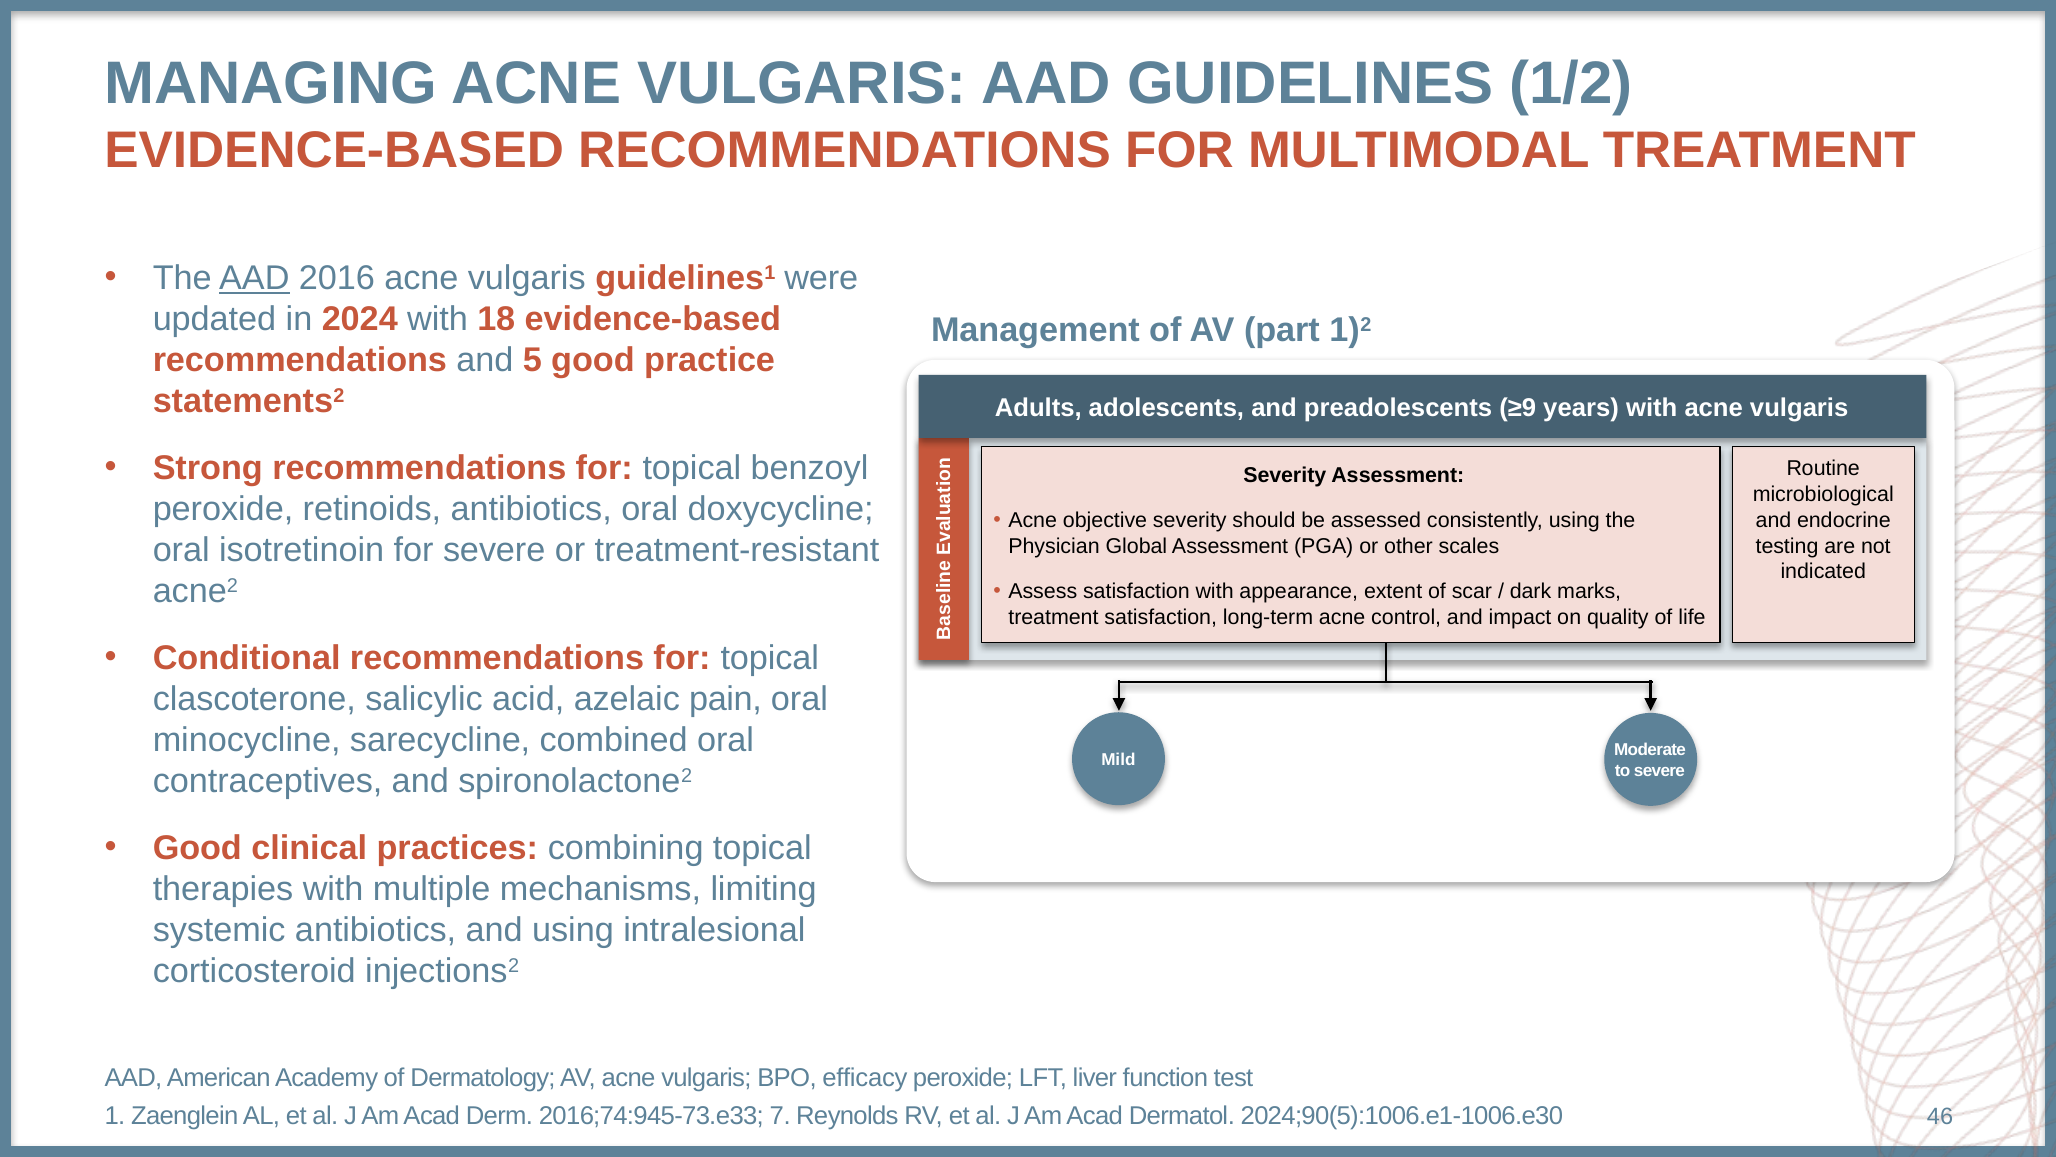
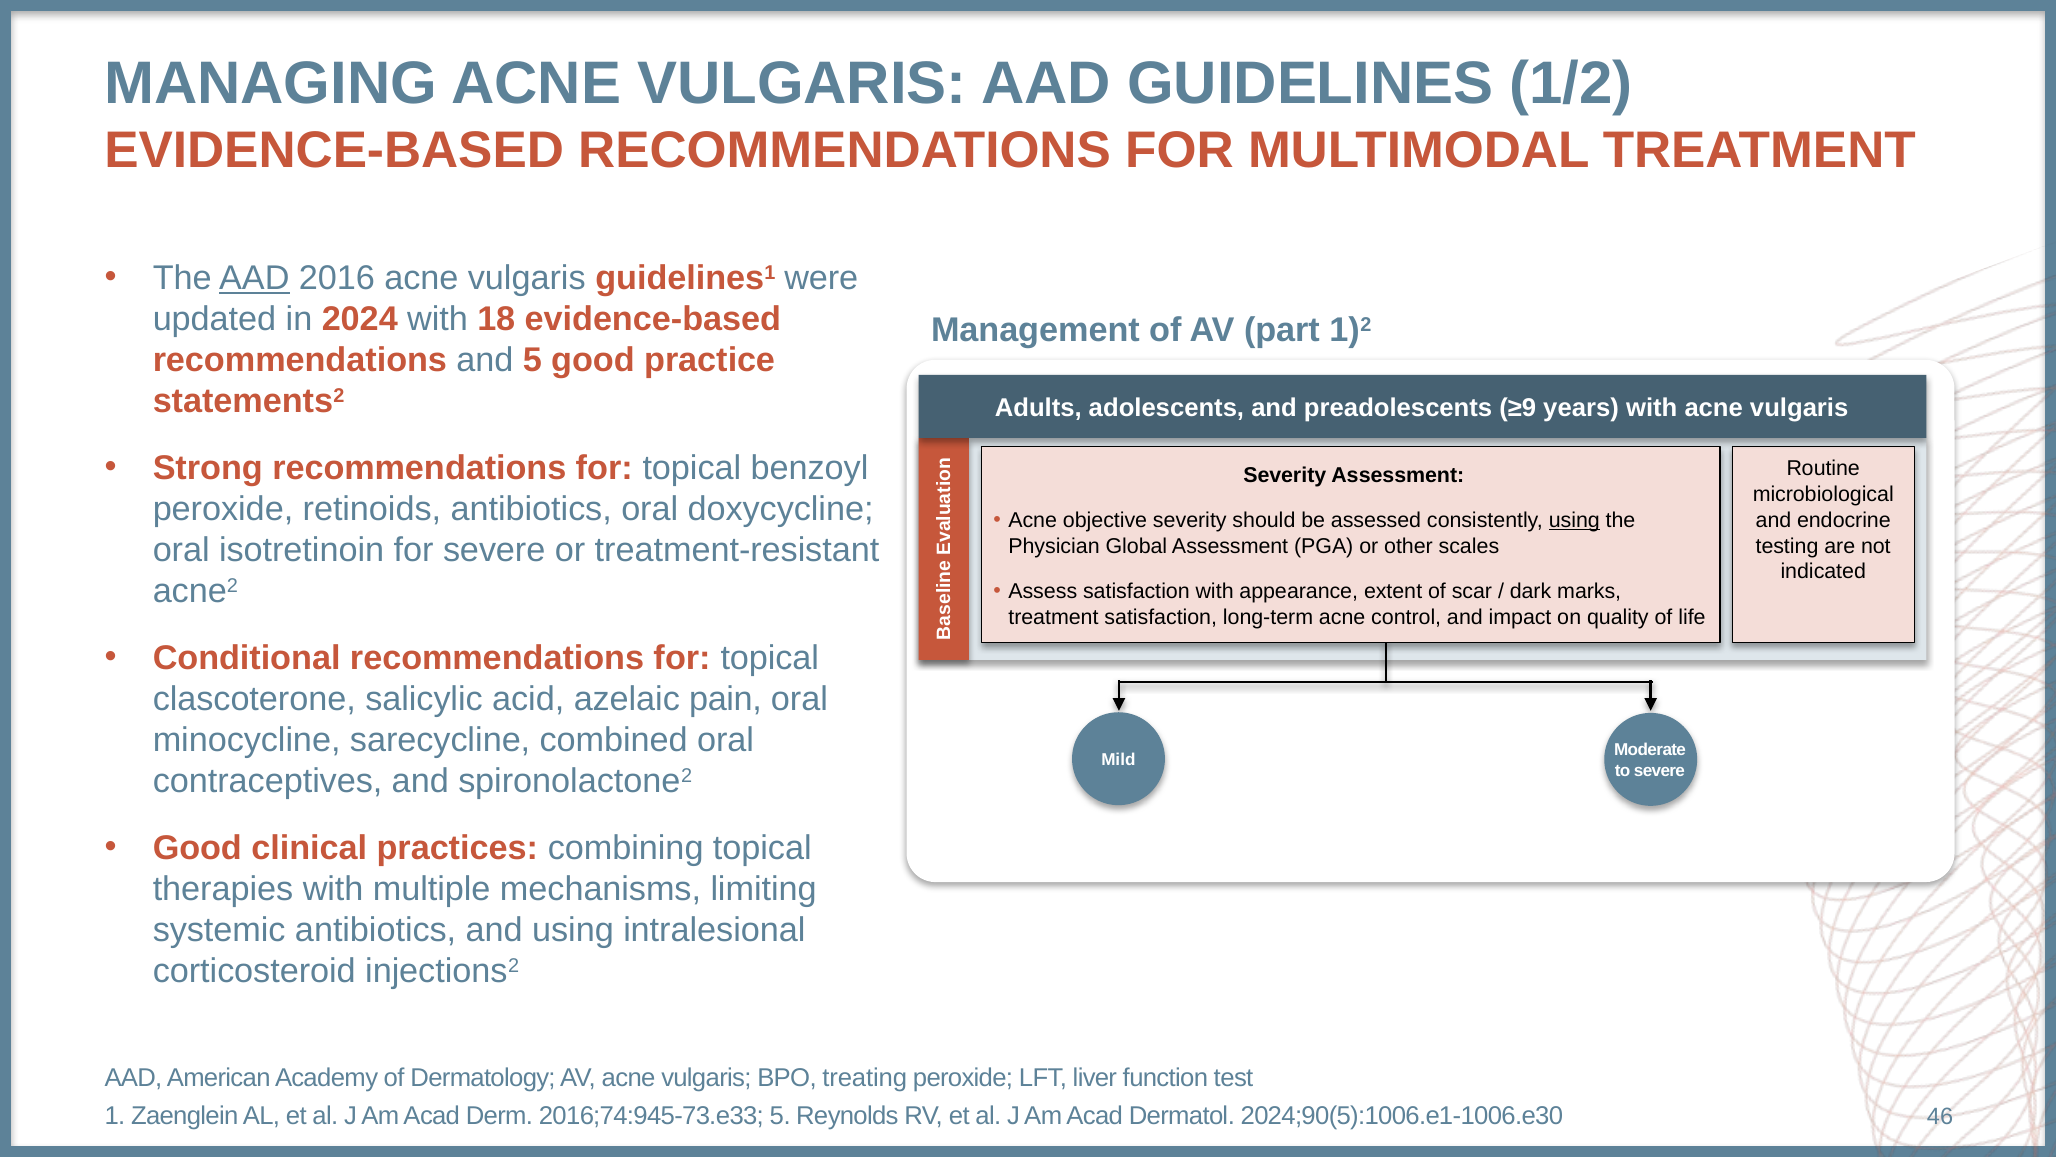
using at (1574, 520) underline: none -> present
efficacy: efficacy -> treating
2016;74:945-73.e33 7: 7 -> 5
